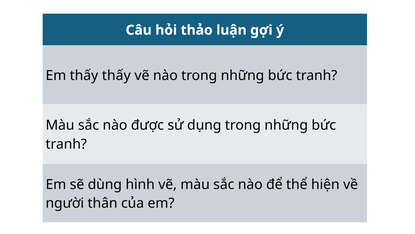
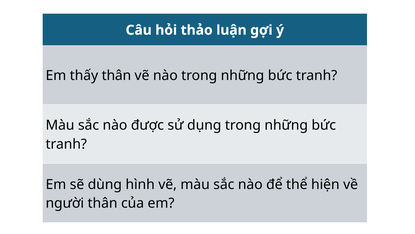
thấy thấy: thấy -> thân
